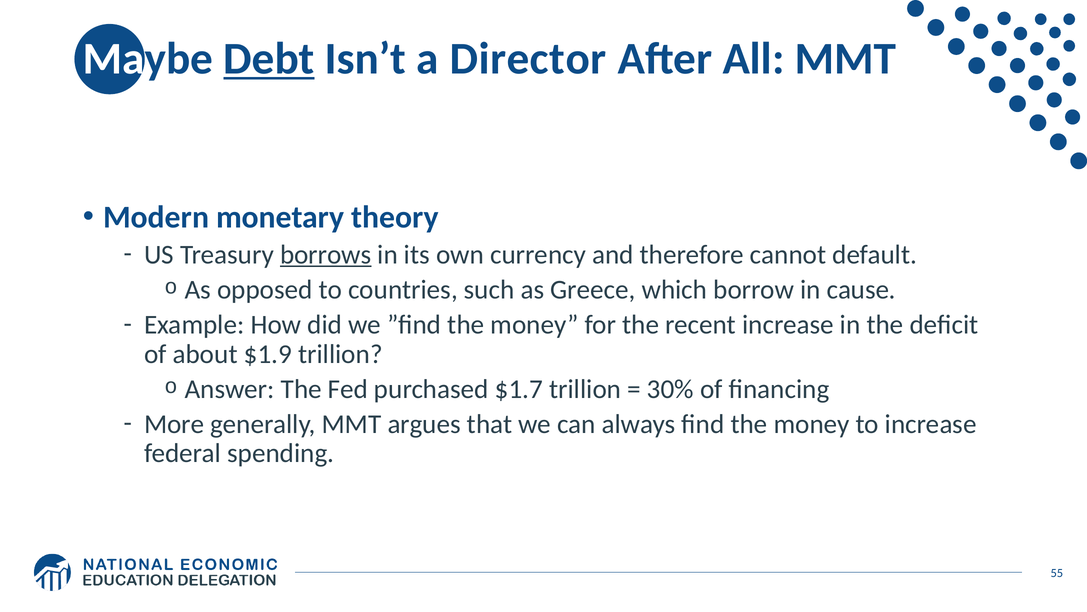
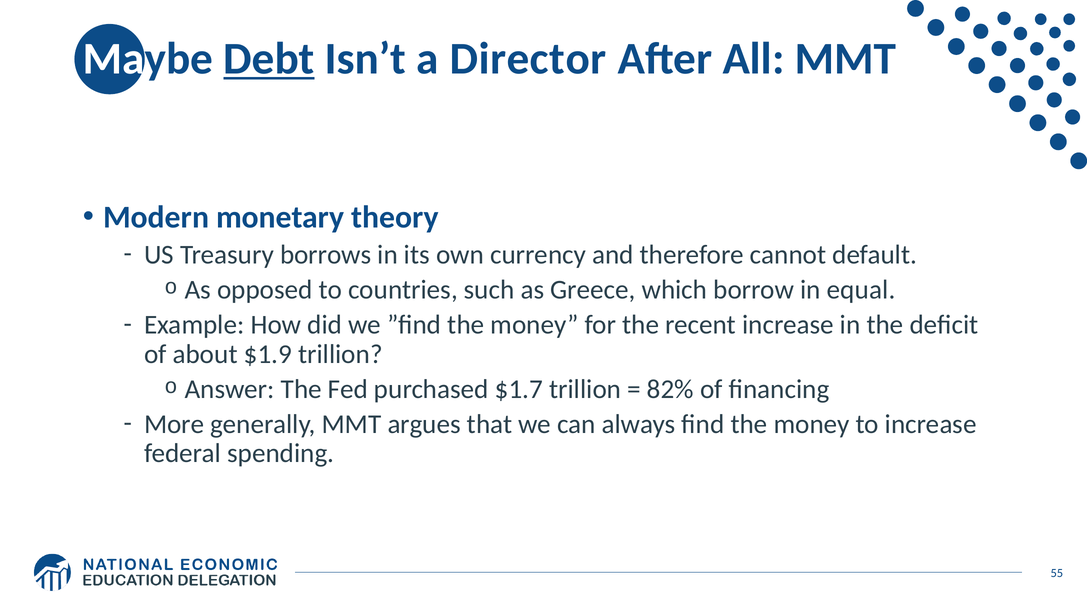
borrows underline: present -> none
cause: cause -> equal
30%: 30% -> 82%
